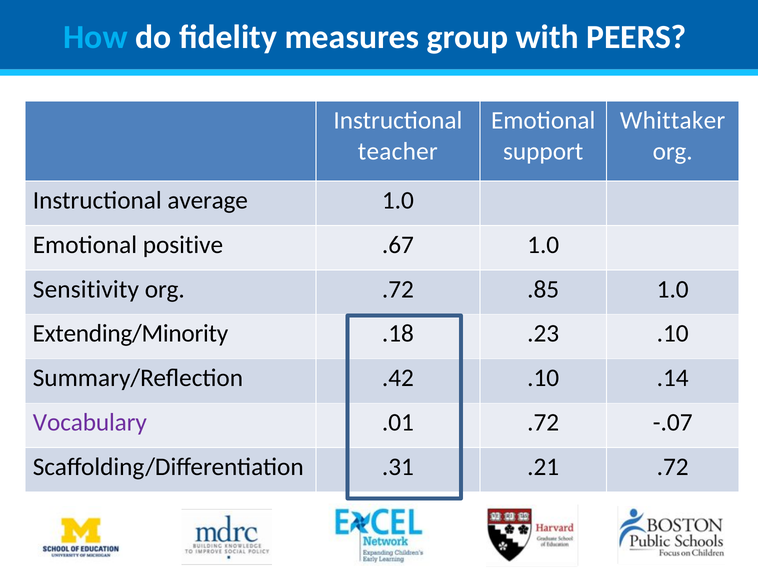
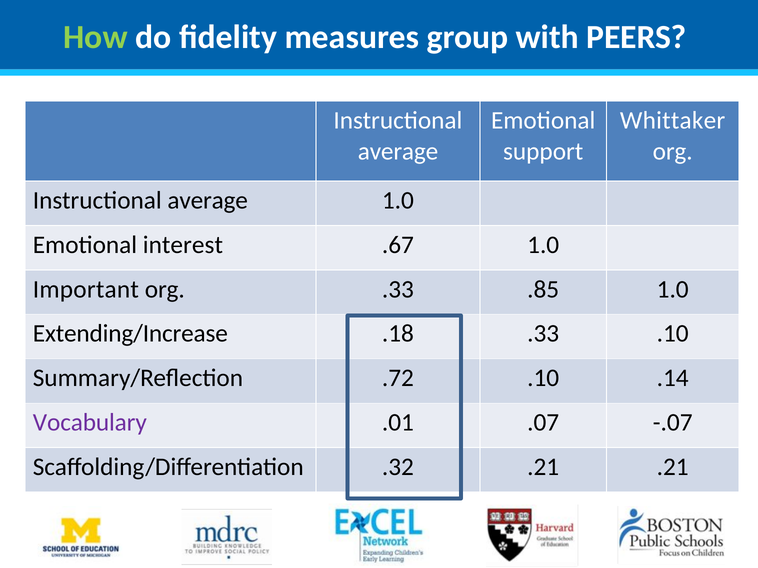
How colour: light blue -> light green
teacher at (398, 151): teacher -> average
positive: positive -> interest
Sensitivity: Sensitivity -> Important
org .72: .72 -> .33
Extending/Minority: Extending/Minority -> Extending/Increase
.18 .23: .23 -> .33
.42: .42 -> .72
.01 .72: .72 -> .07
.31: .31 -> .32
.21 .72: .72 -> .21
